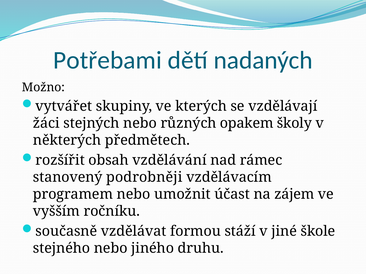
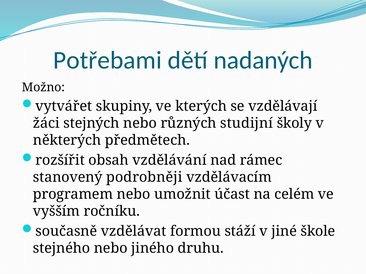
opakem: opakem -> studijní
zájem: zájem -> celém
